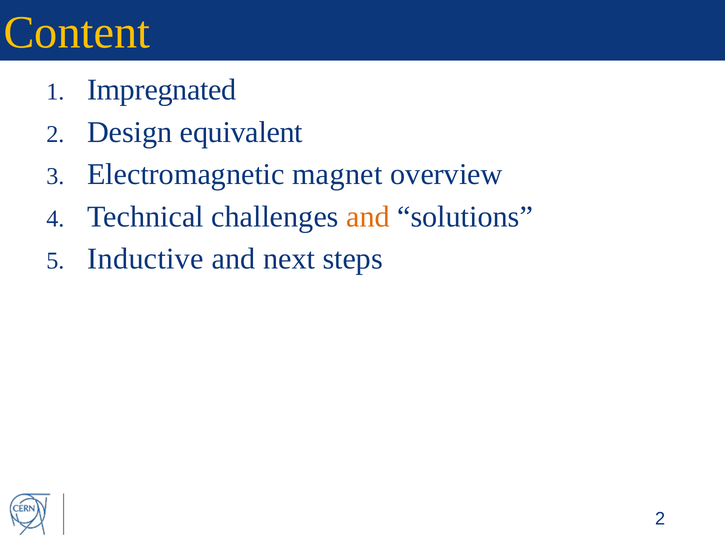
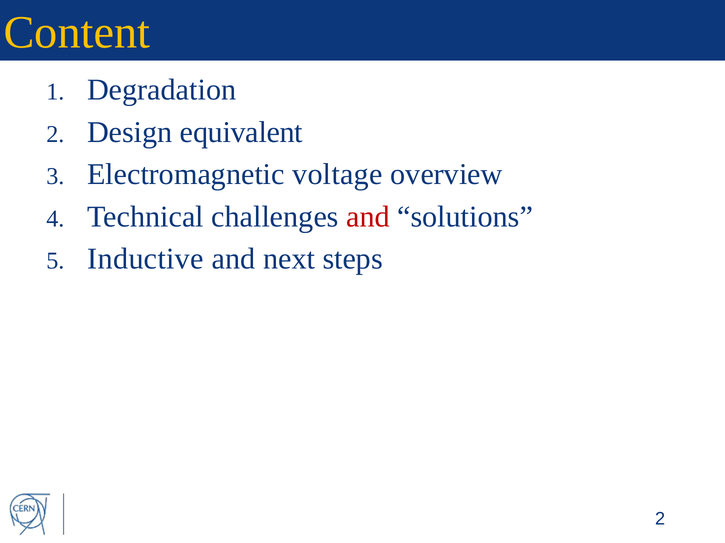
Impregnated: Impregnated -> Degradation
magnet: magnet -> voltage
and at (368, 217) colour: orange -> red
